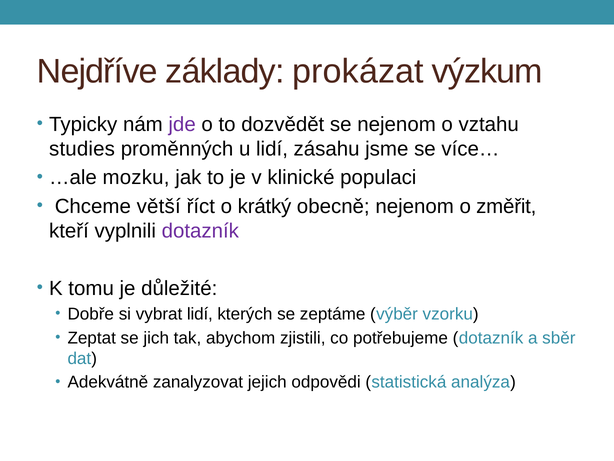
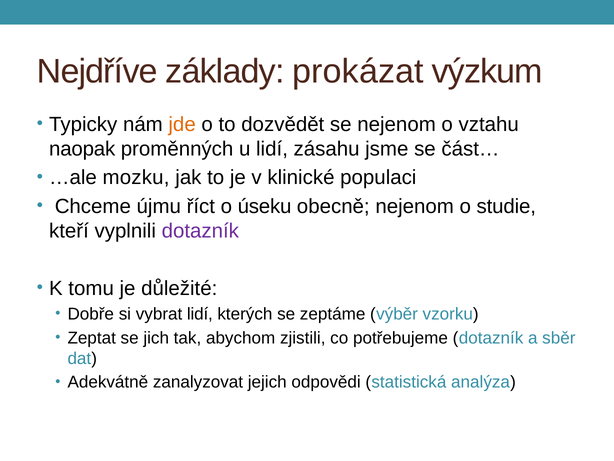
jde colour: purple -> orange
studies: studies -> naopak
více…: více… -> část…
větší: větší -> újmu
krátký: krátký -> úseku
změřit: změřit -> studie
